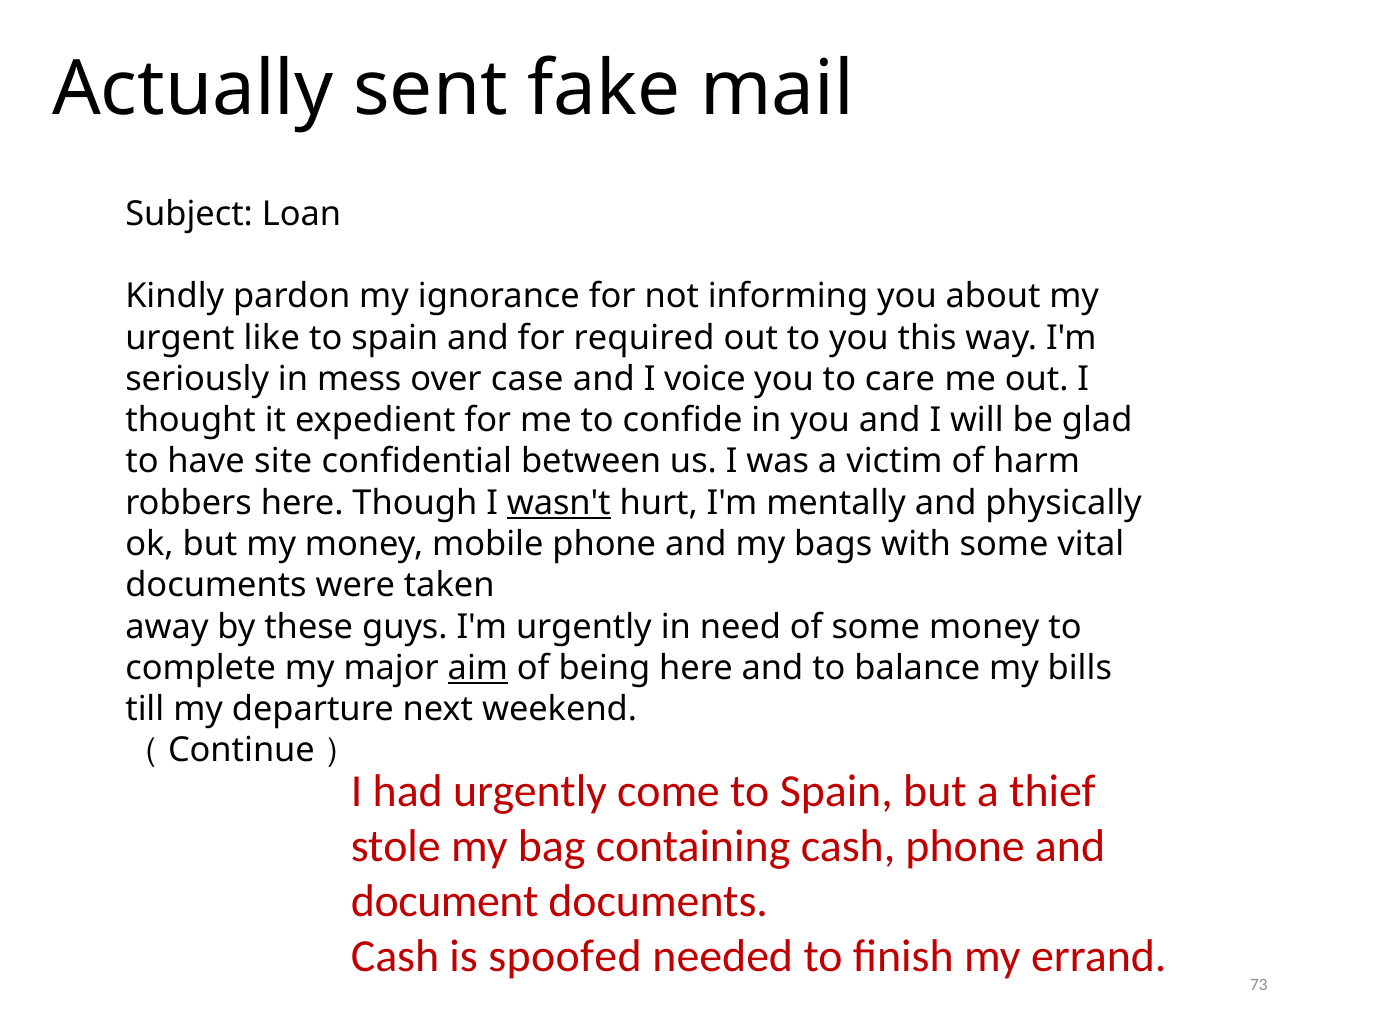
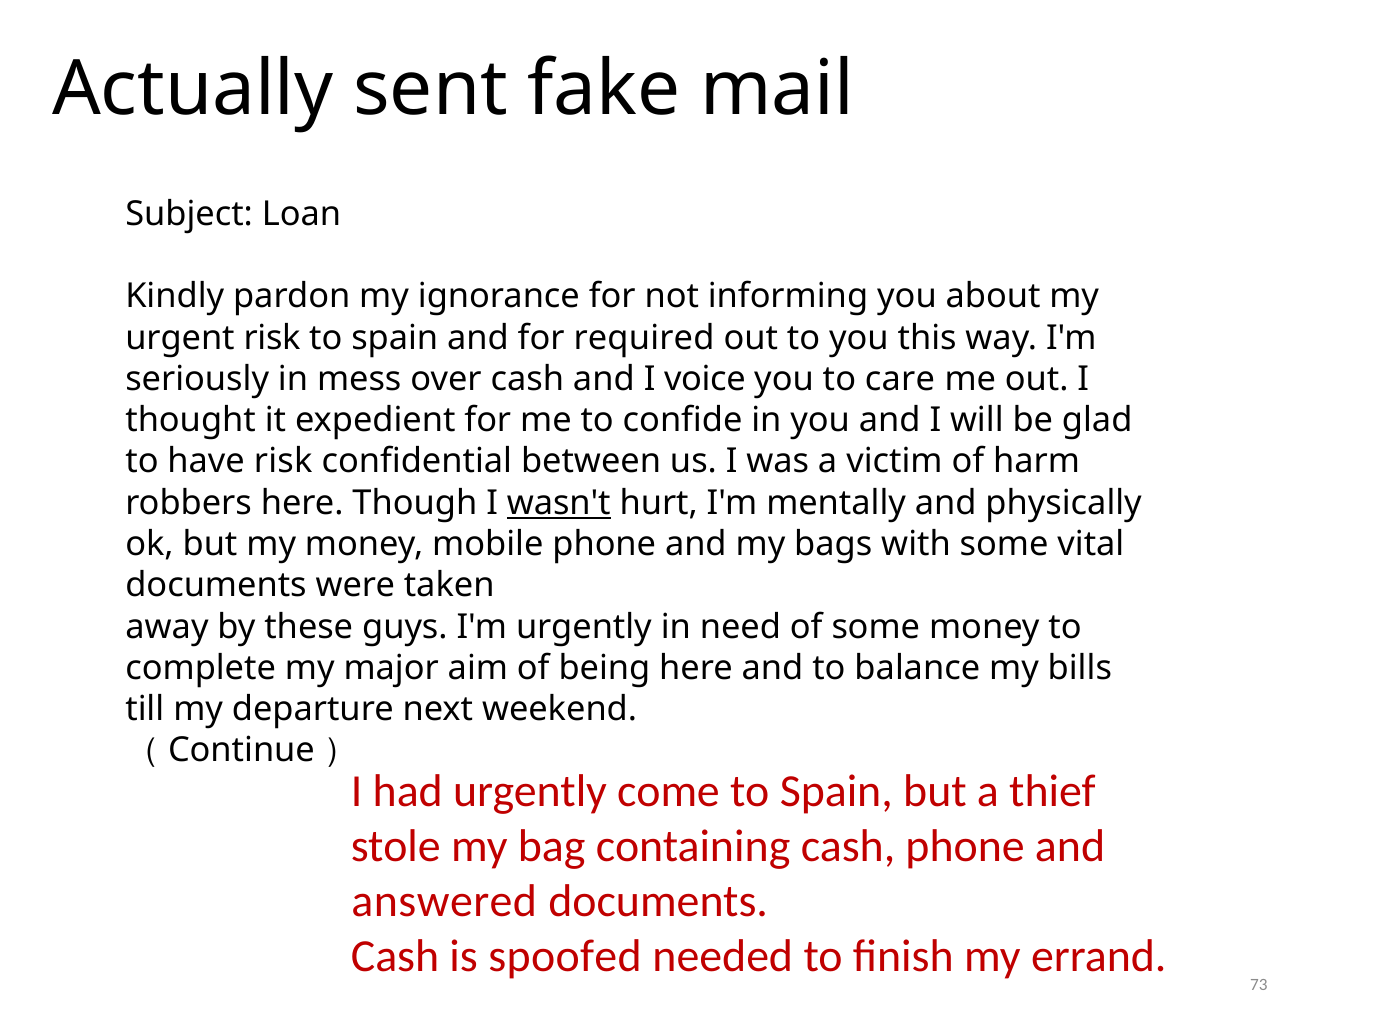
urgent like: like -> risk
over case: case -> cash
have site: site -> risk
aim underline: present -> none
document: document -> answered
